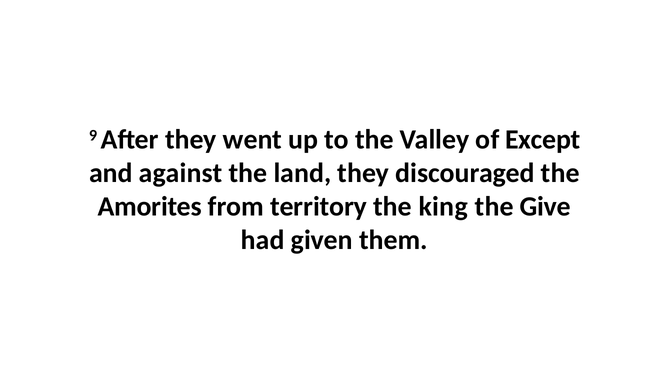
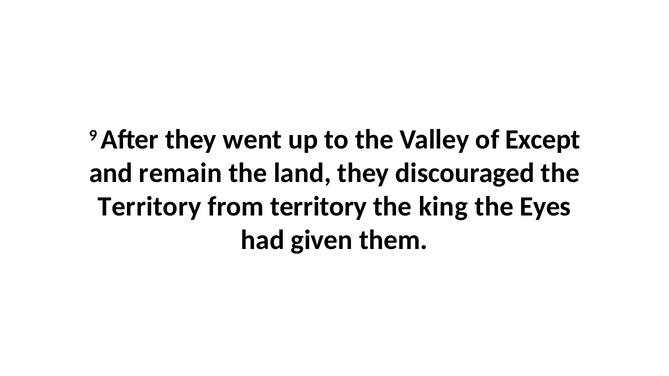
against: against -> remain
Amorites at (150, 207): Amorites -> Territory
Give: Give -> Eyes
